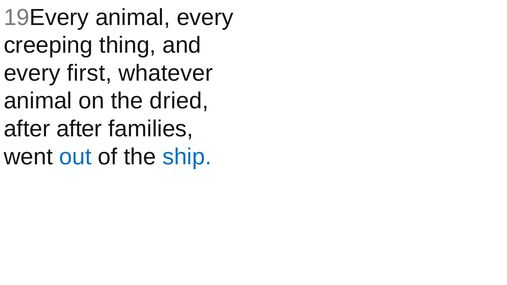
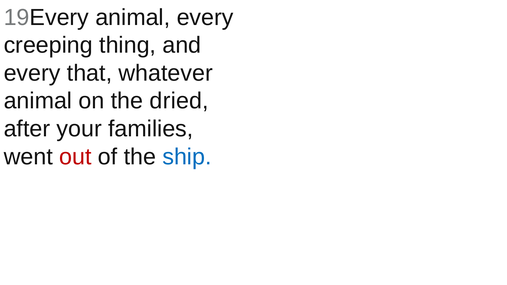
first: first -> that
after after: after -> your
out colour: blue -> red
